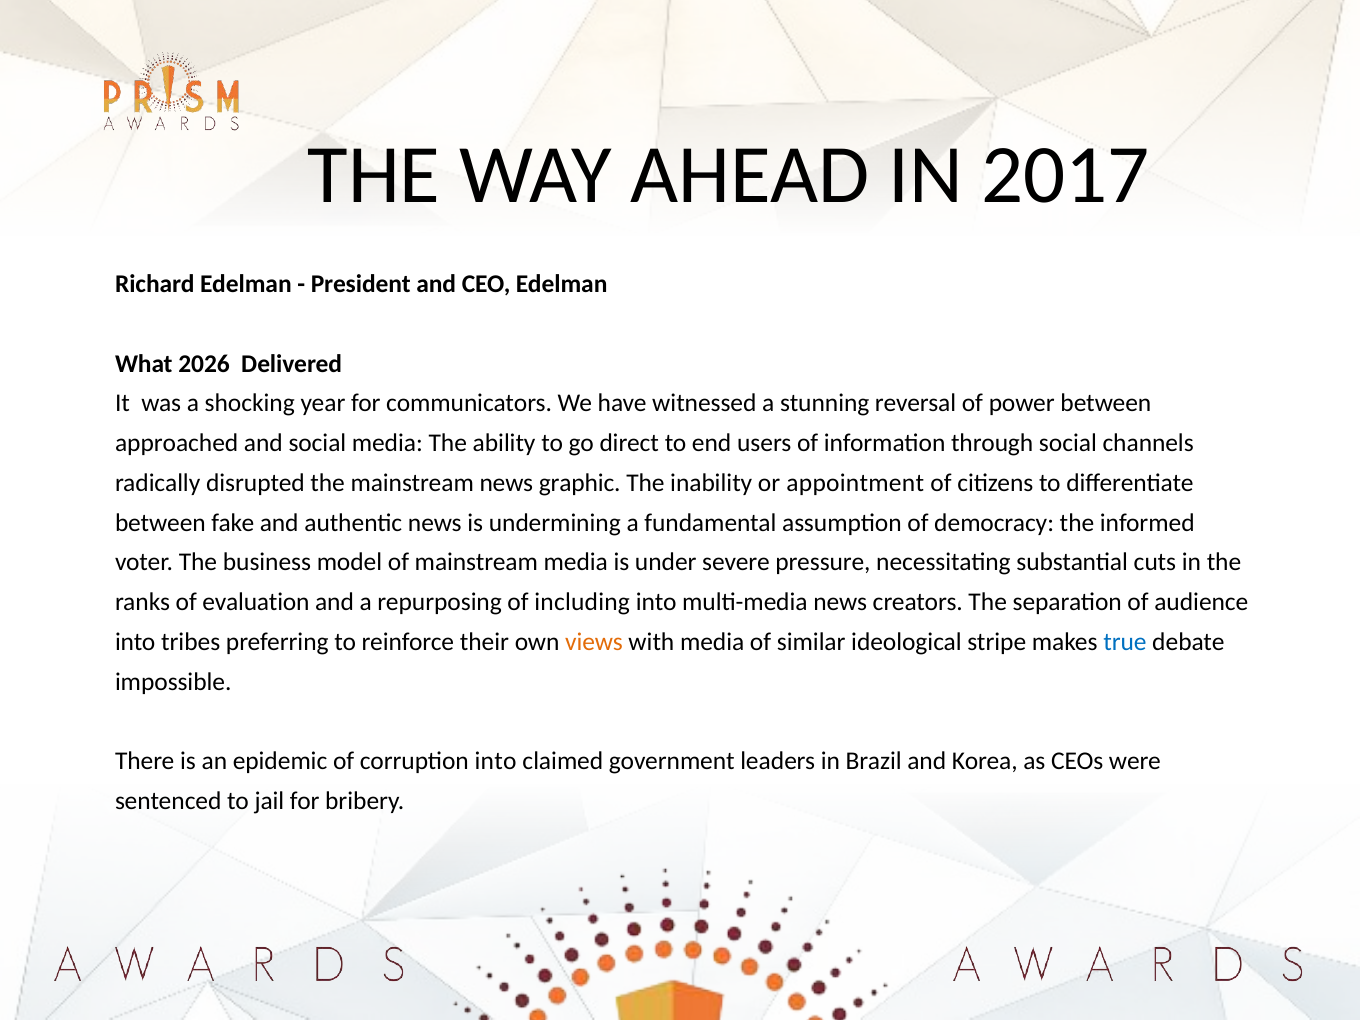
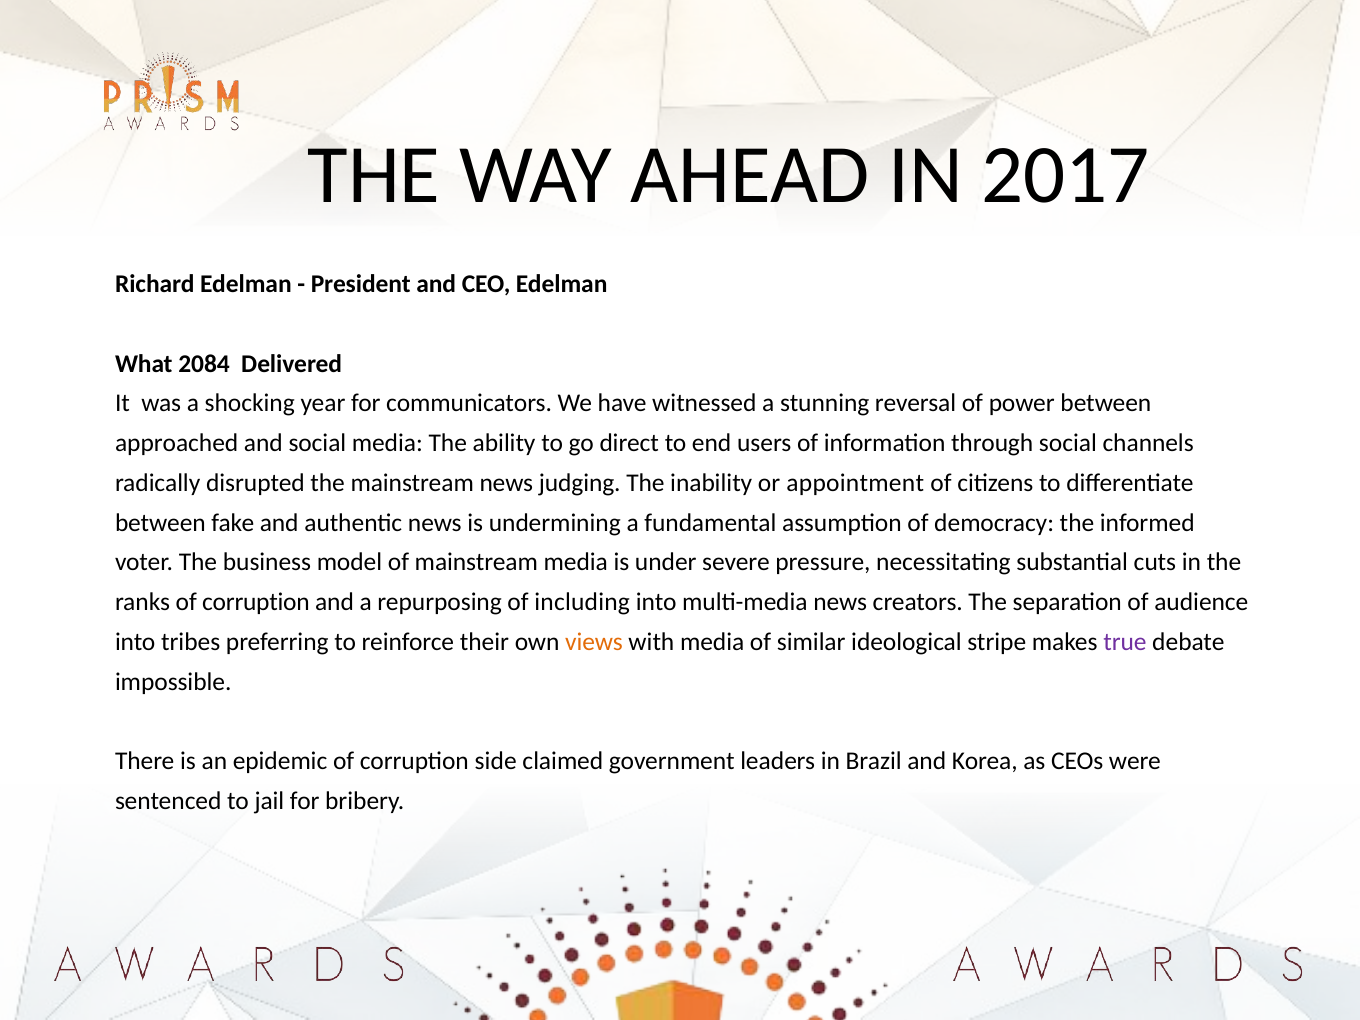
2026: 2026 -> 2084
graphic: graphic -> judging
ranks of evaluation: evaluation -> corruption
true colour: blue -> purple
corruption into: into -> side
